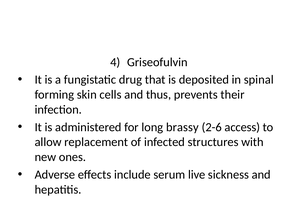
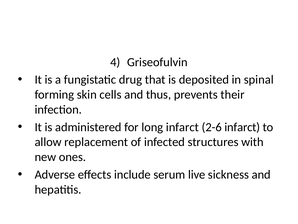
long brassy: brassy -> infarct
2-6 access: access -> infarct
